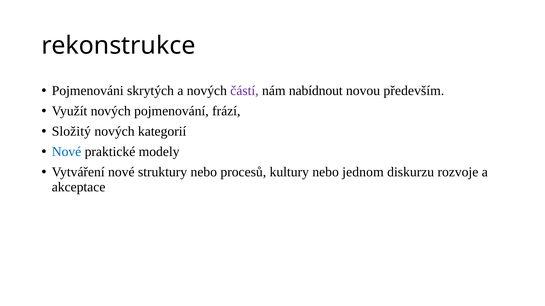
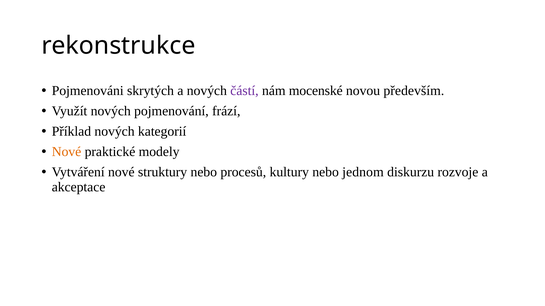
nabídnout: nabídnout -> mocenské
Složitý: Složitý -> Příklad
Nové at (67, 152) colour: blue -> orange
